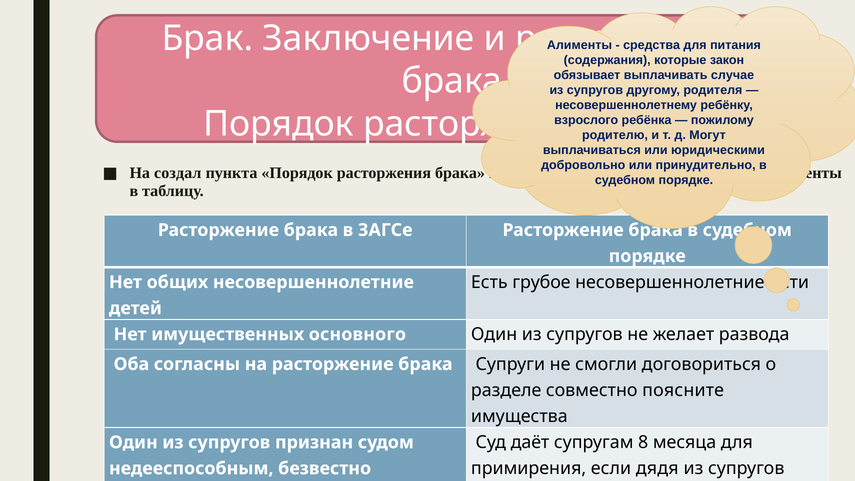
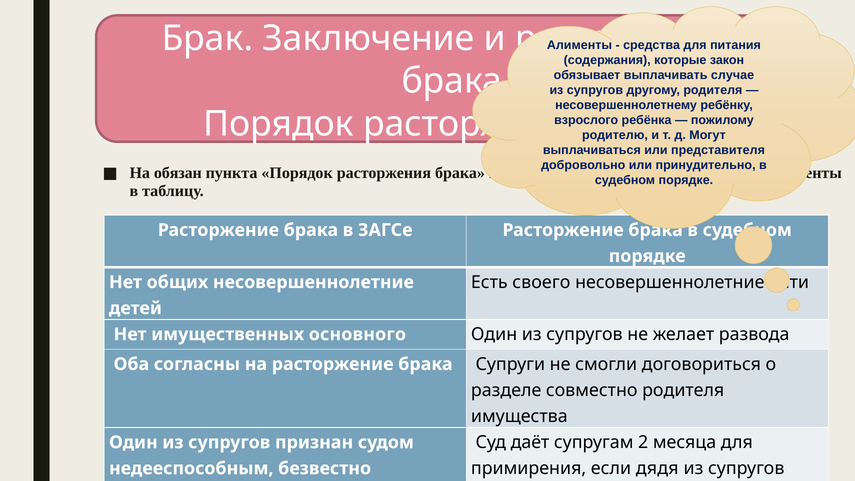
юридическими: юридическими -> представителя
создал: создал -> обязан
грубое: грубое -> своего
совместно поясните: поясните -> родителя
8: 8 -> 2
